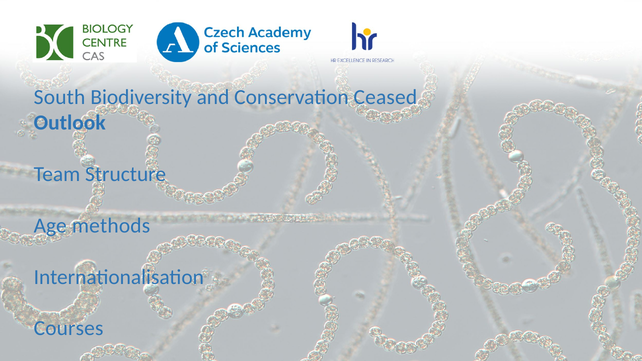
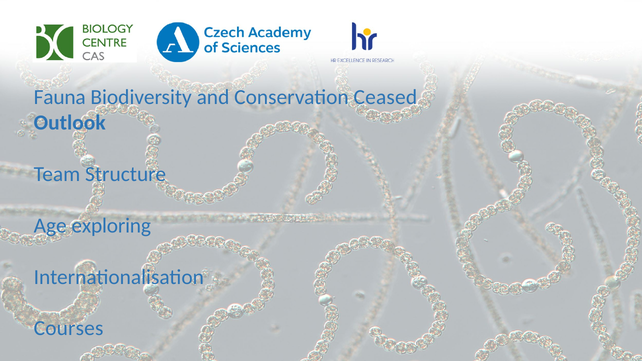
South: South -> Fauna
methods: methods -> exploring
